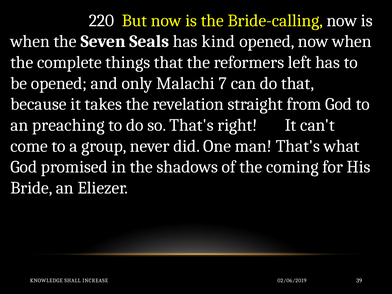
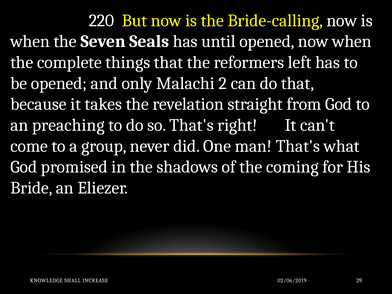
kind: kind -> until
7: 7 -> 2
